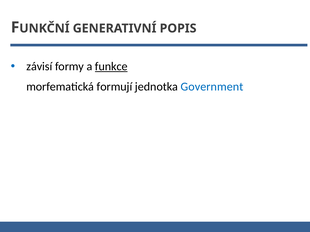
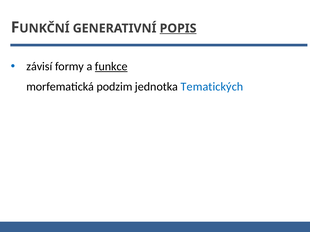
POPIS underline: none -> present
formují: formují -> podzim
Government: Government -> Tematických
